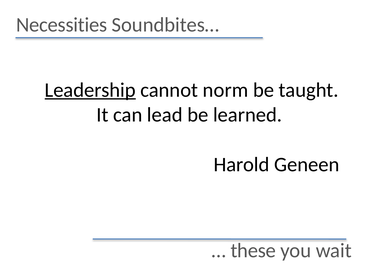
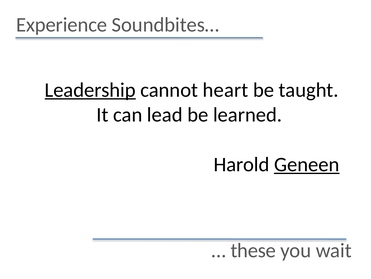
Necessities: Necessities -> Experience
norm: norm -> heart
Geneen underline: none -> present
